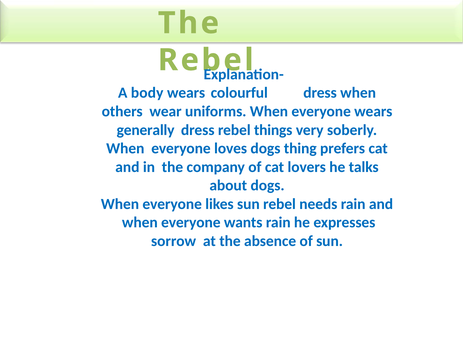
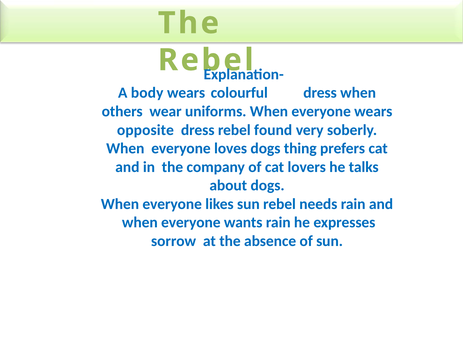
generally: generally -> opposite
things: things -> found
